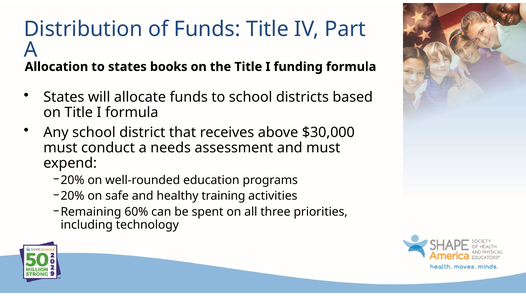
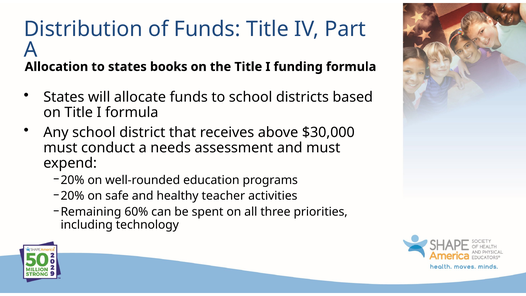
training: training -> teacher
